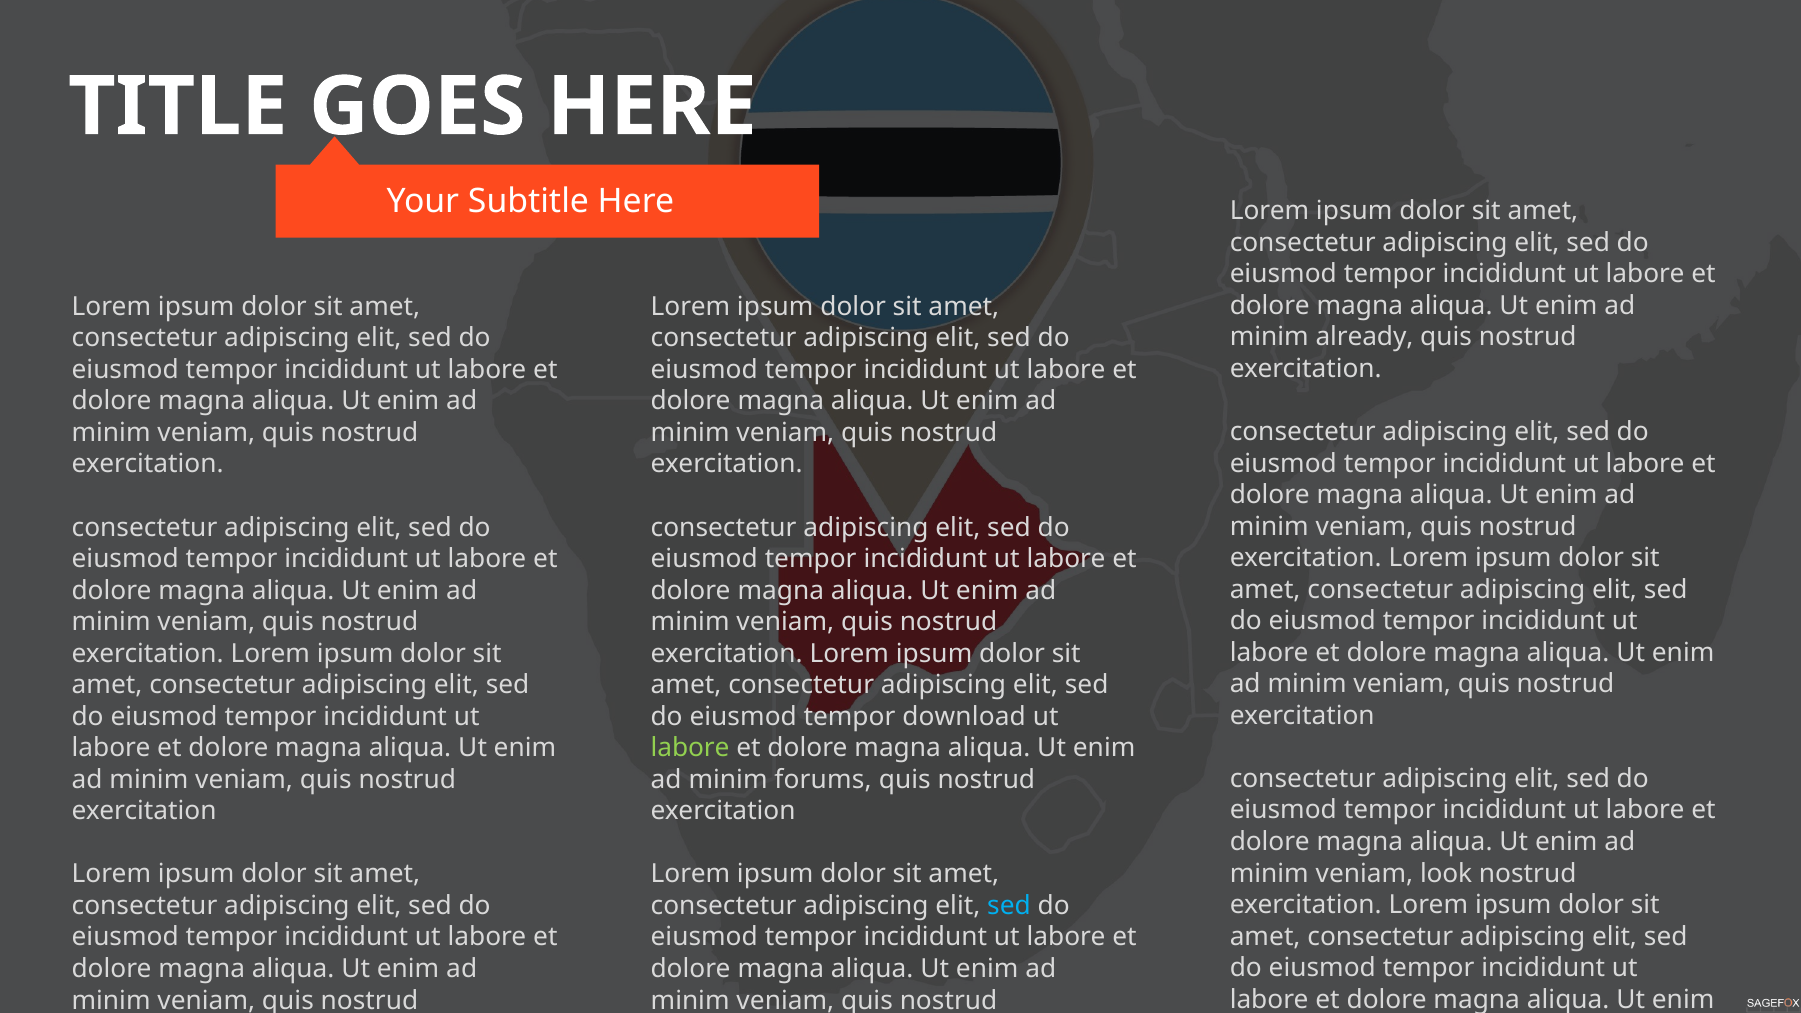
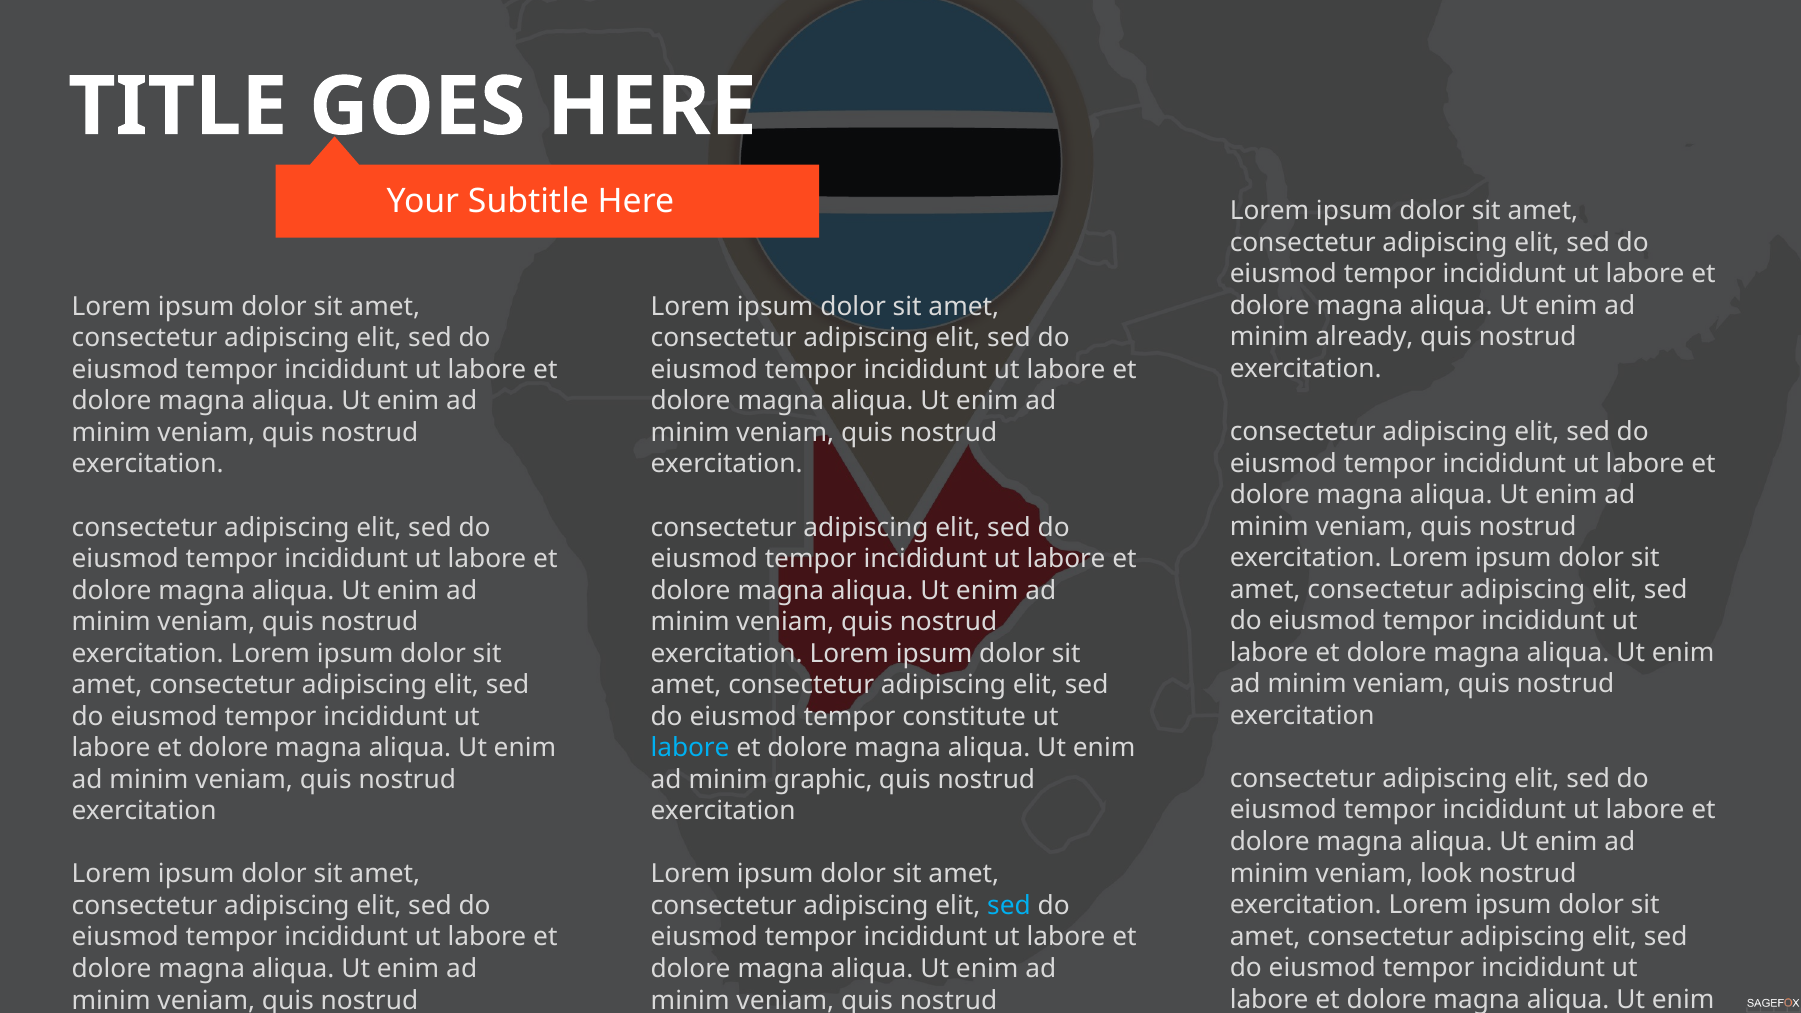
download: download -> constitute
labore at (690, 748) colour: light green -> light blue
forums: forums -> graphic
